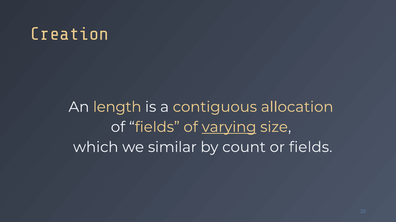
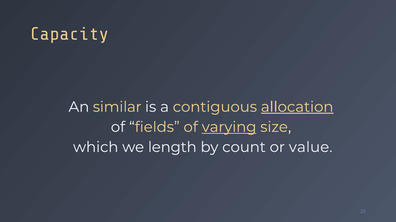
Creation: Creation -> Capacity
length: length -> similar
allocation underline: none -> present
similar: similar -> length
or fields: fields -> value
